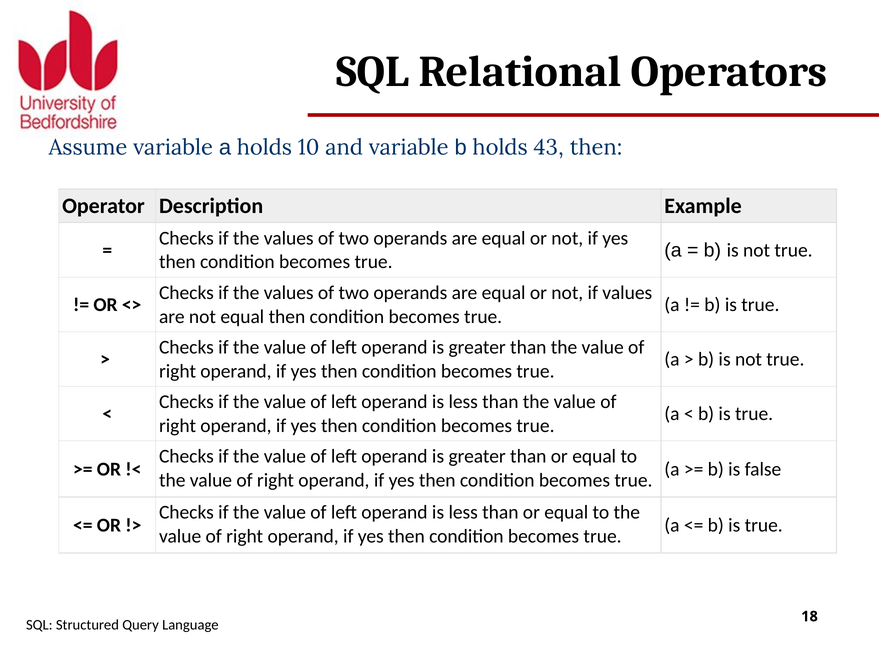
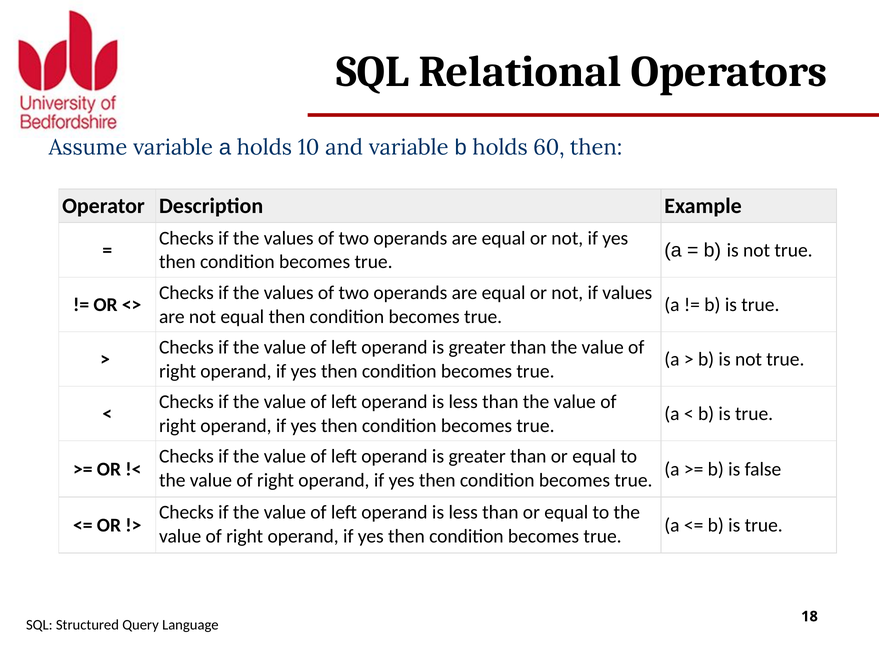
43: 43 -> 60
